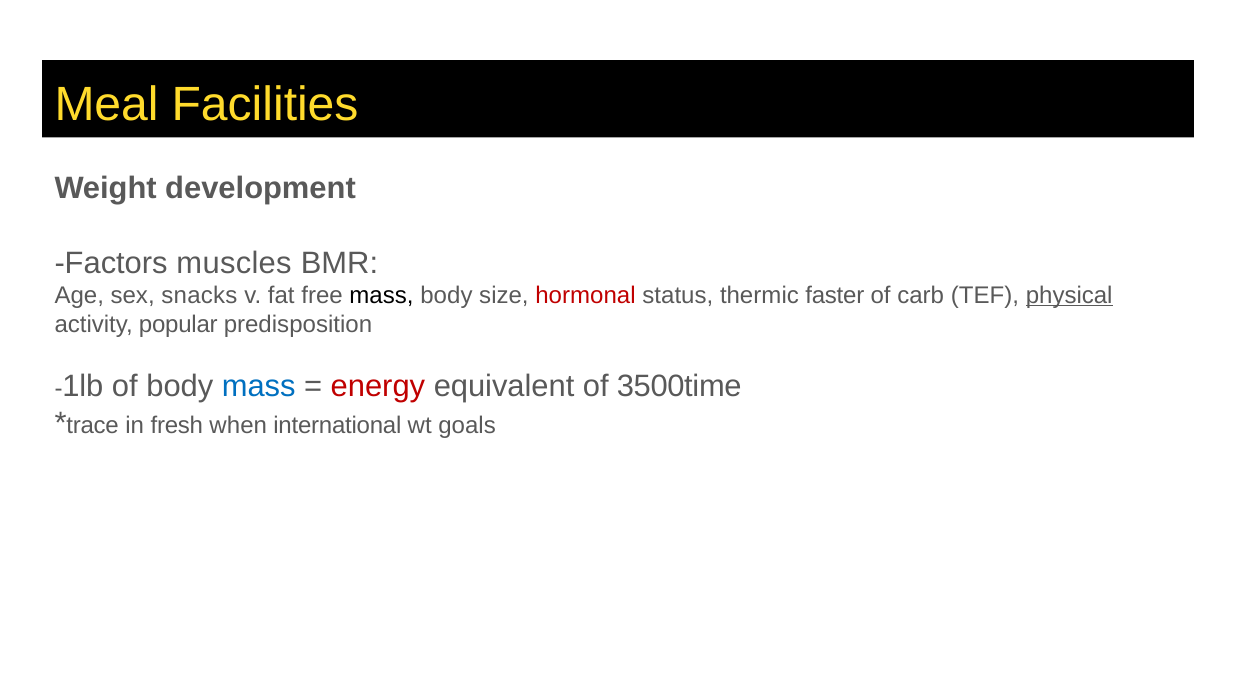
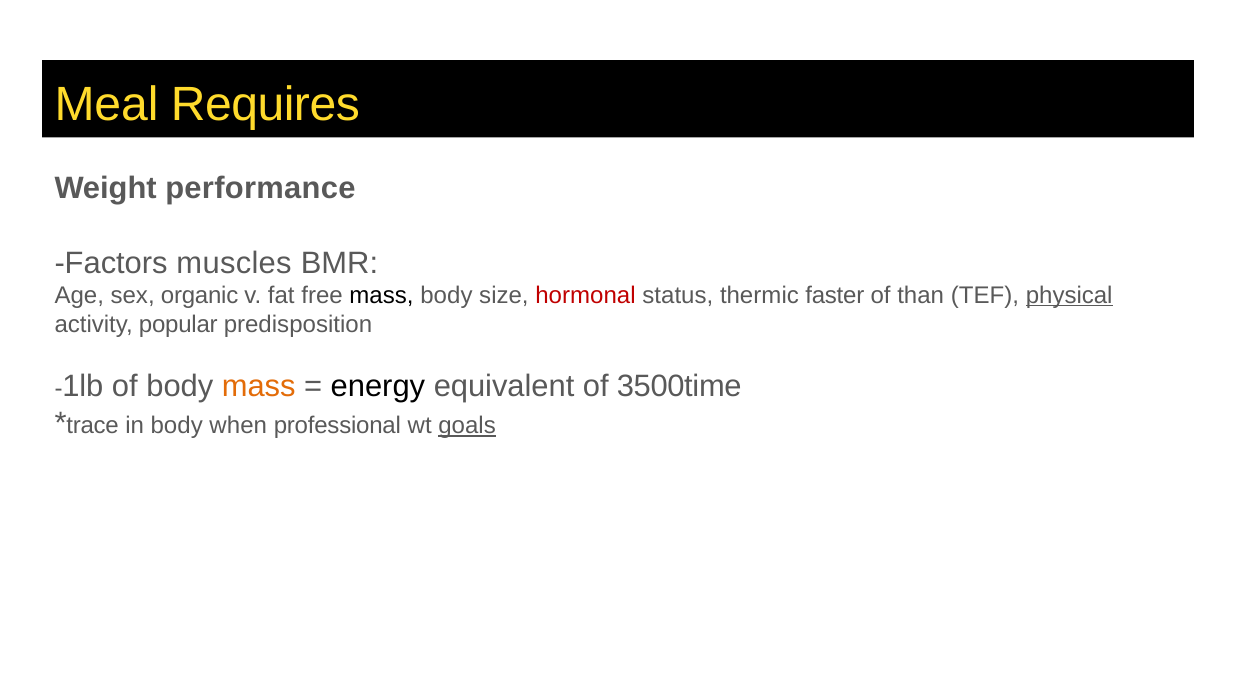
Facilities: Facilities -> Requires
development: development -> performance
snacks: snacks -> organic
carb: carb -> than
mass at (259, 387) colour: blue -> orange
energy colour: red -> black
in fresh: fresh -> body
international: international -> professional
goals underline: none -> present
